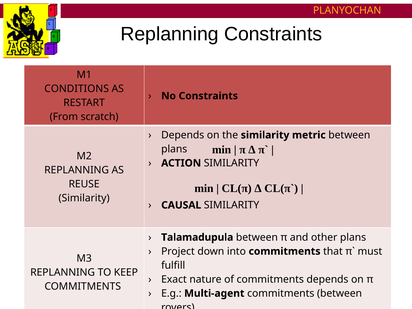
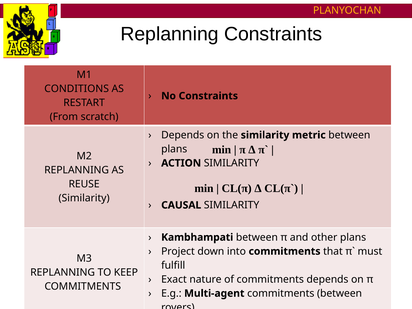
Talamadupula at (197, 237): Talamadupula -> Kambhampati
